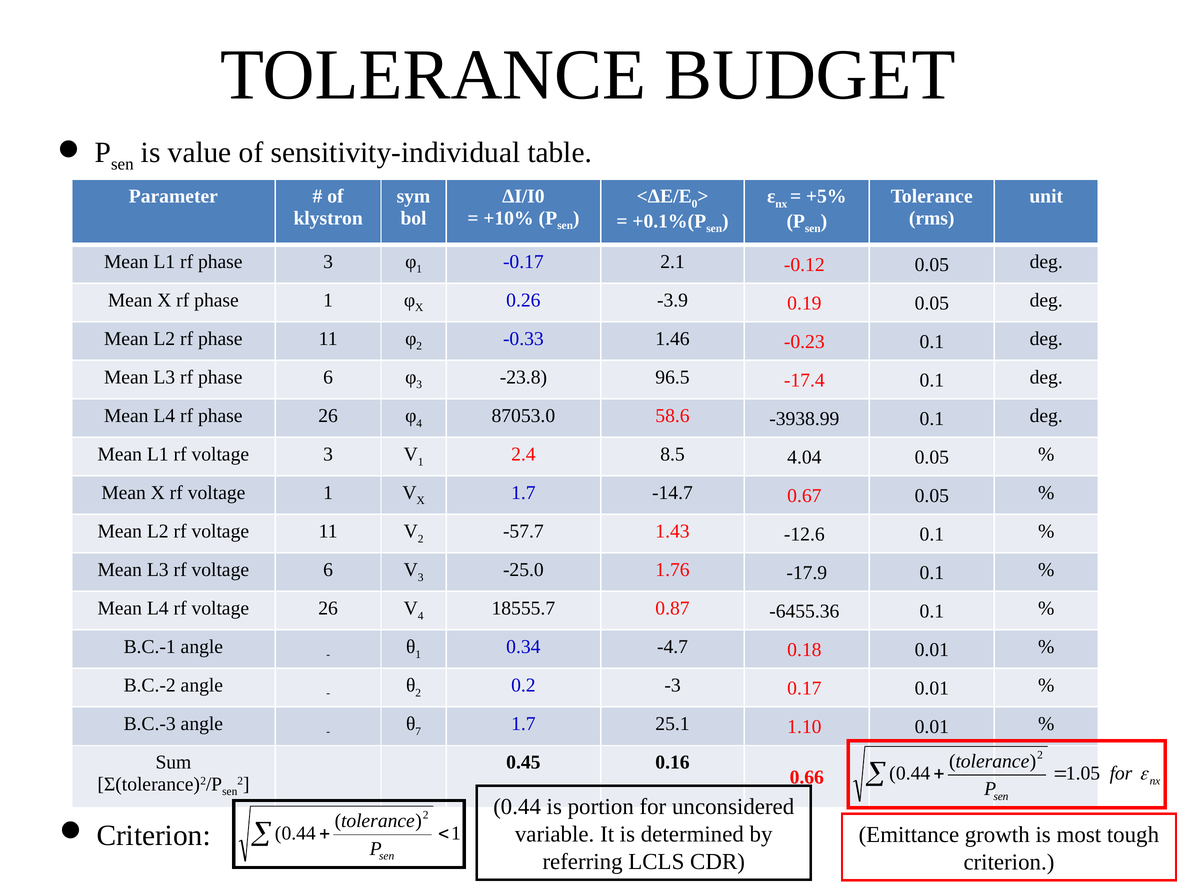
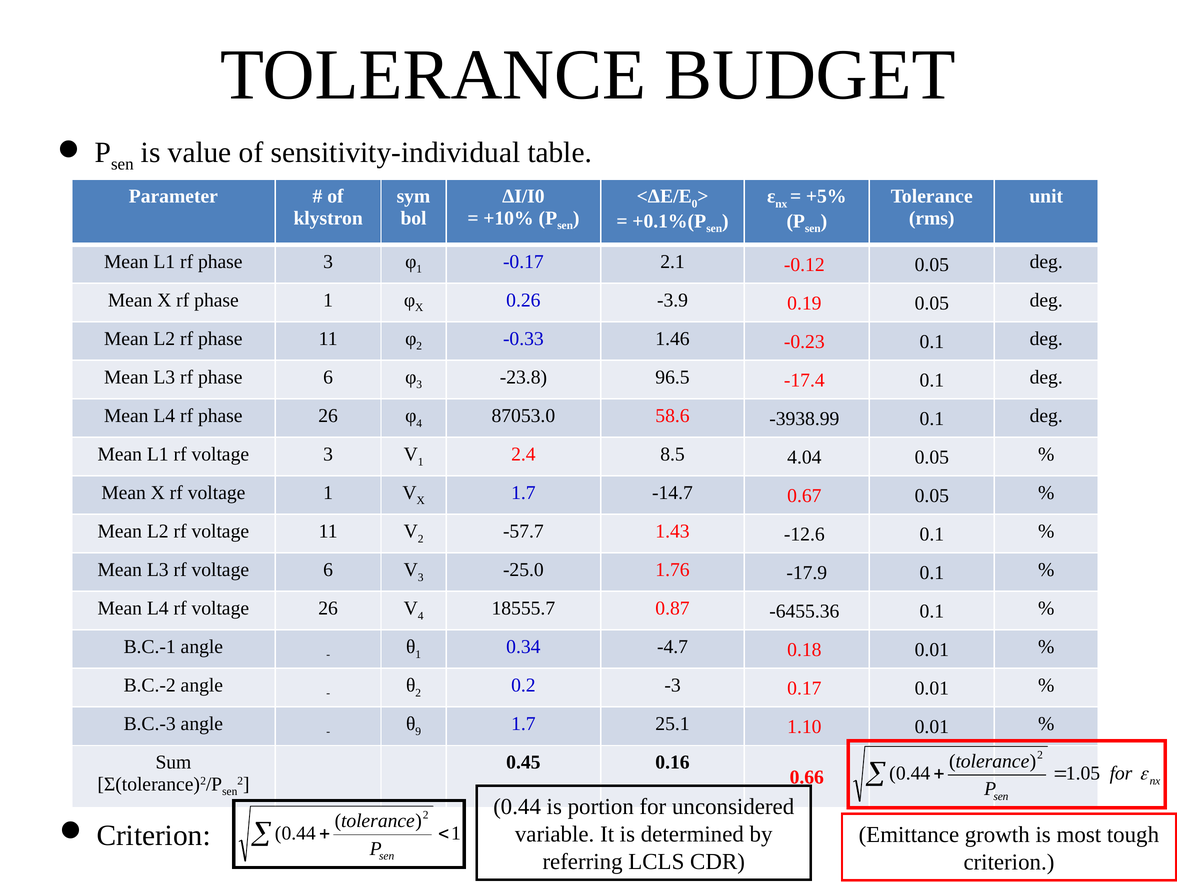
7: 7 -> 9
